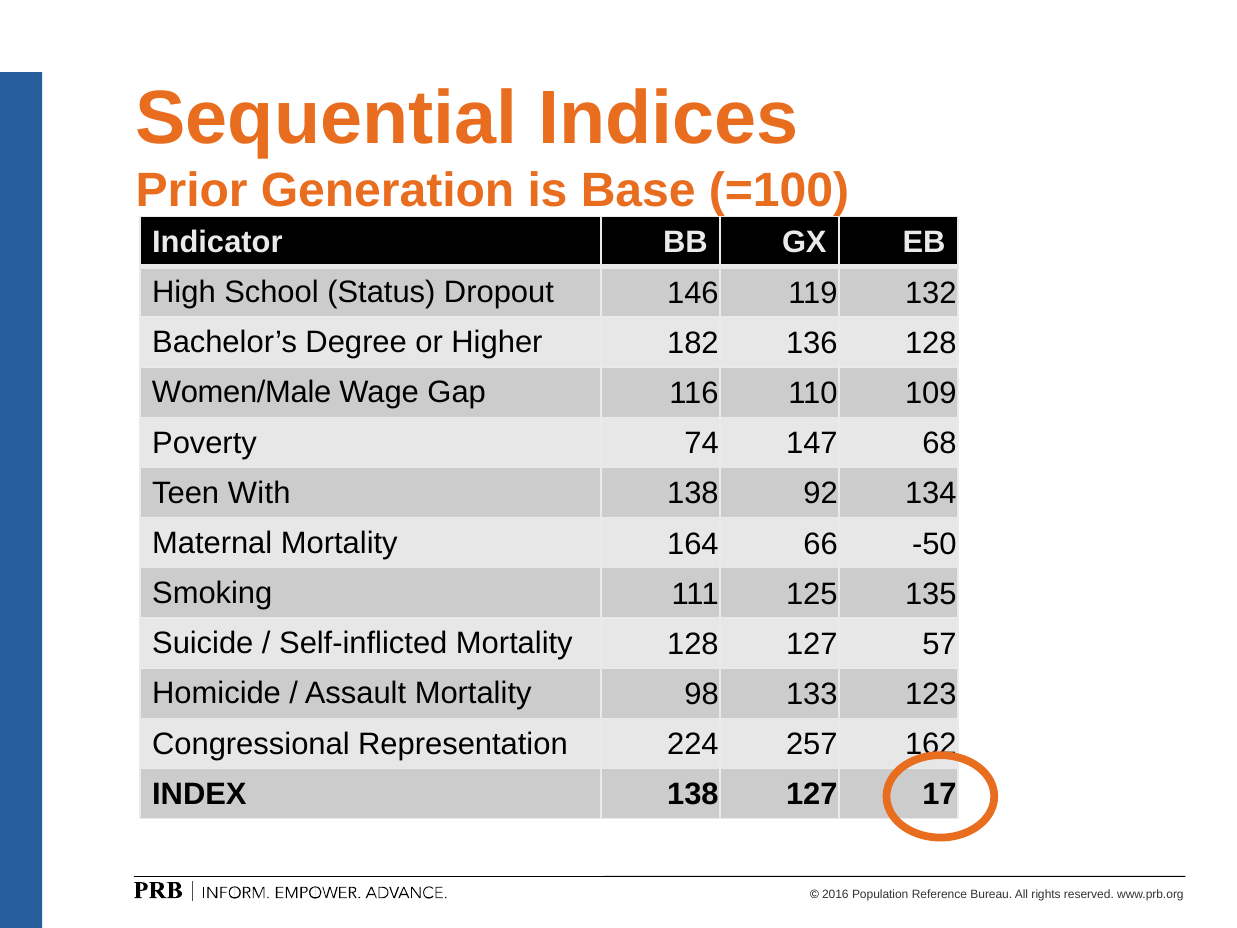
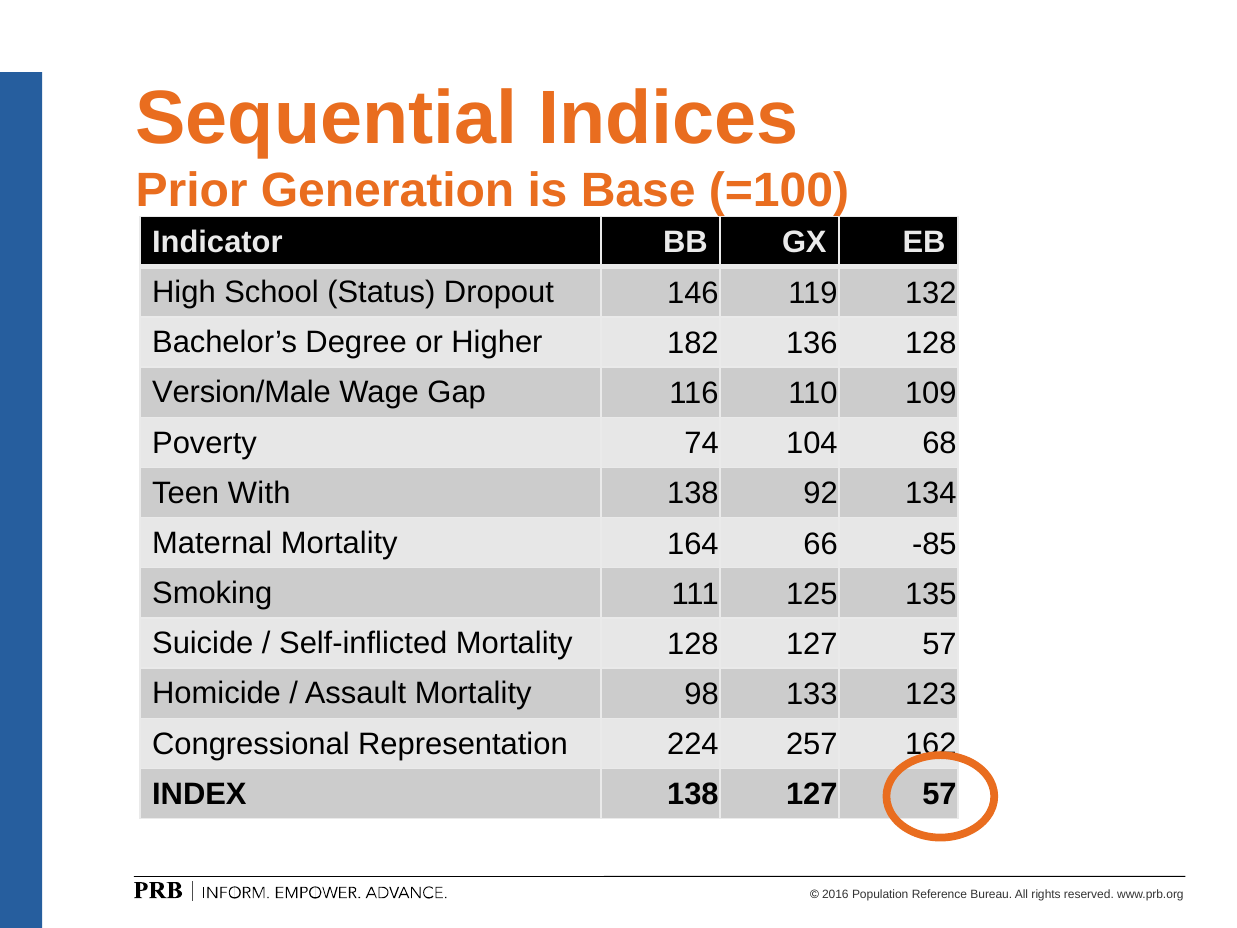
Women/Male: Women/Male -> Version/Male
147: 147 -> 104
-50: -50 -> -85
138 127 17: 17 -> 57
